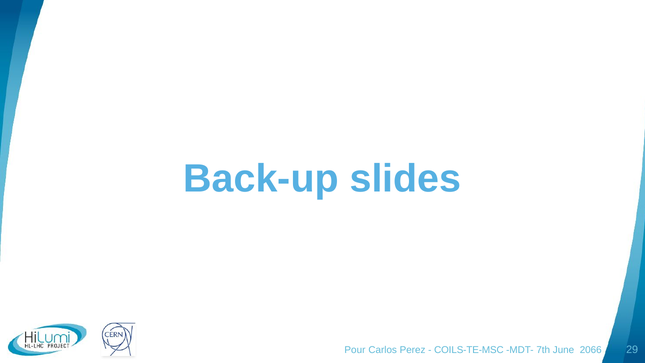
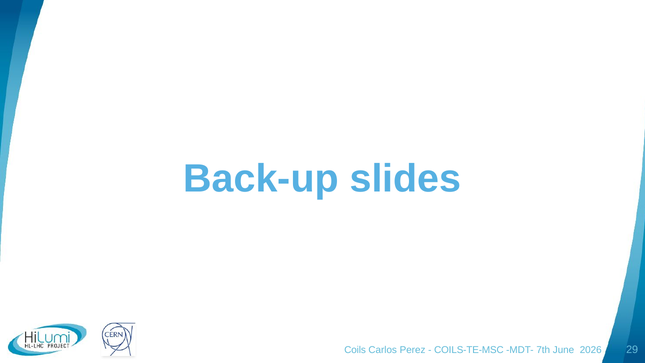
Pour: Pour -> Coils
2066: 2066 -> 2026
